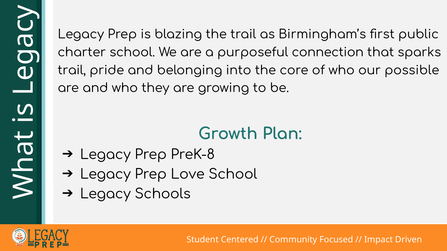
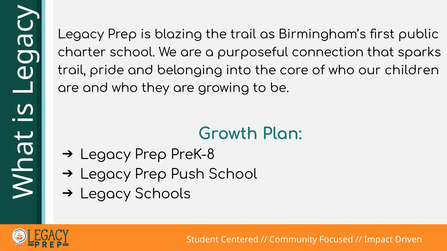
possible: possible -> children
Love: Love -> Push
